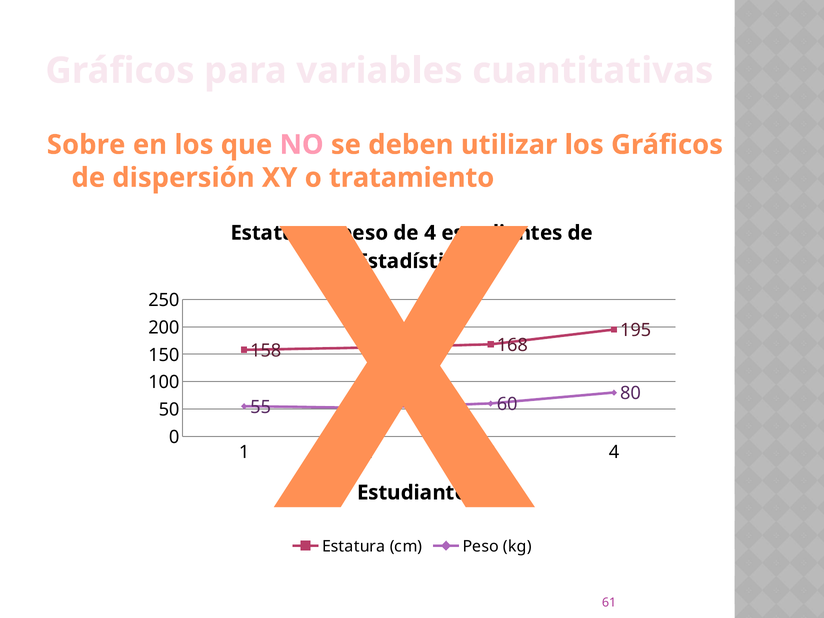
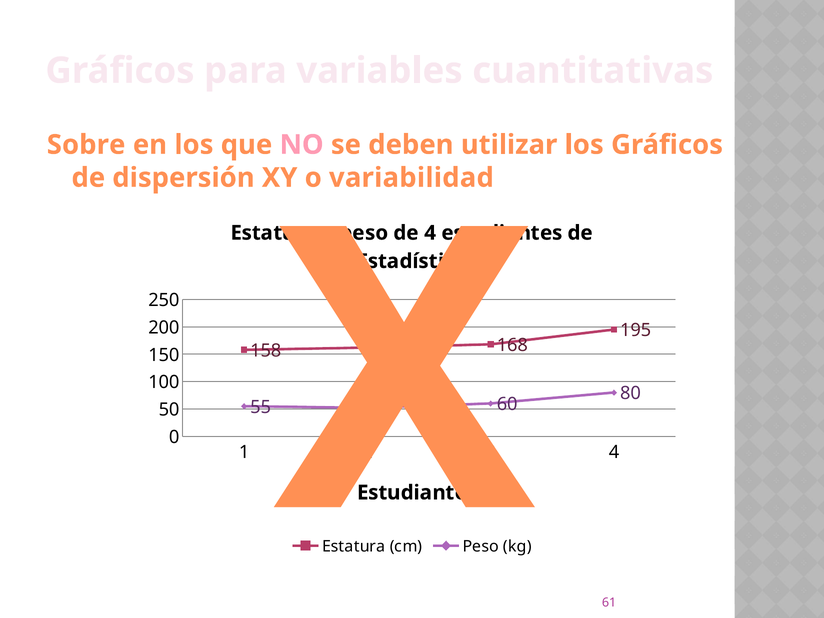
tratamiento: tratamiento -> variabilidad
